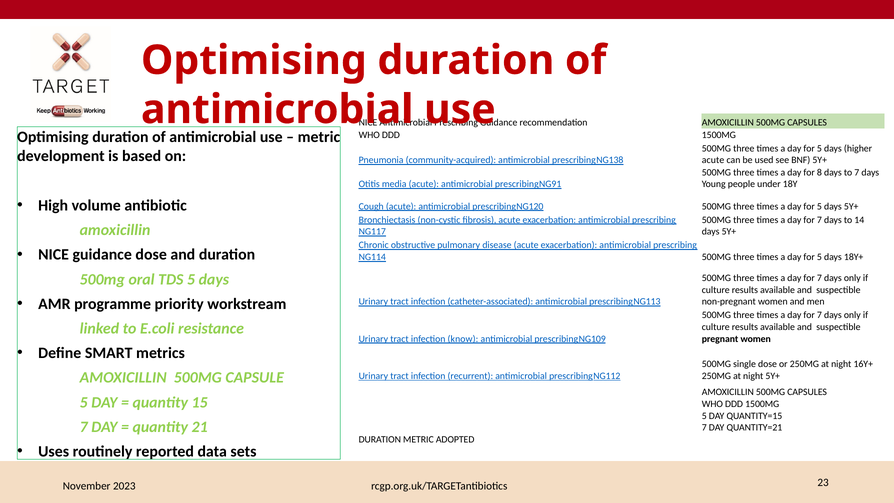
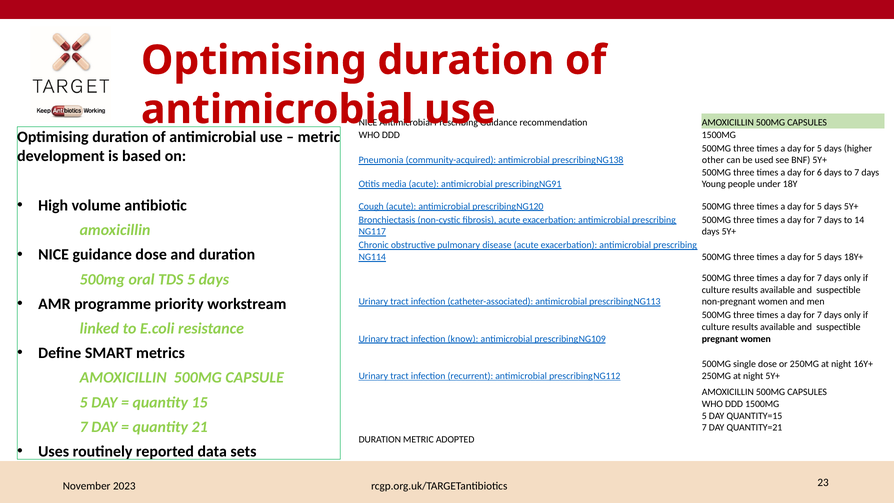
acute at (713, 160): acute -> other
8: 8 -> 6
